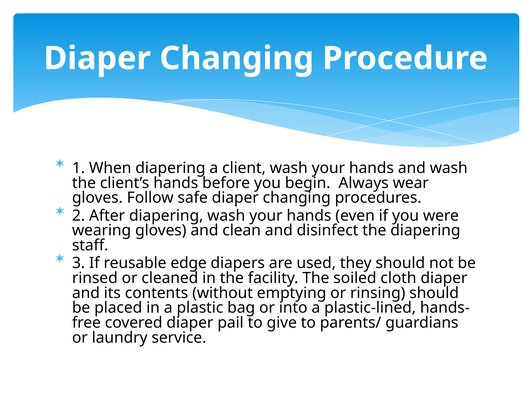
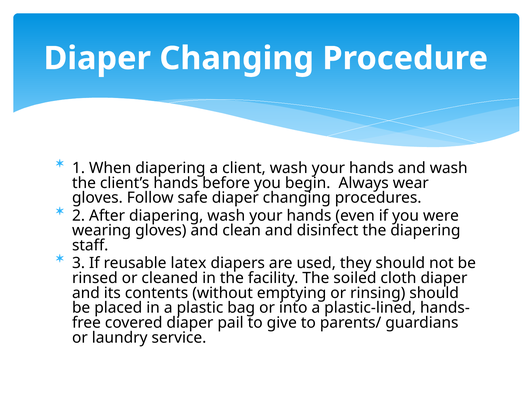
edge: edge -> latex
